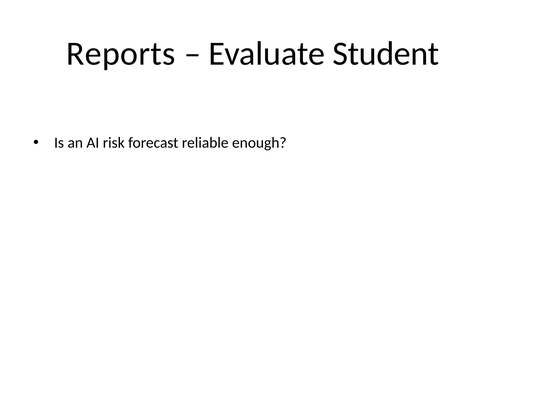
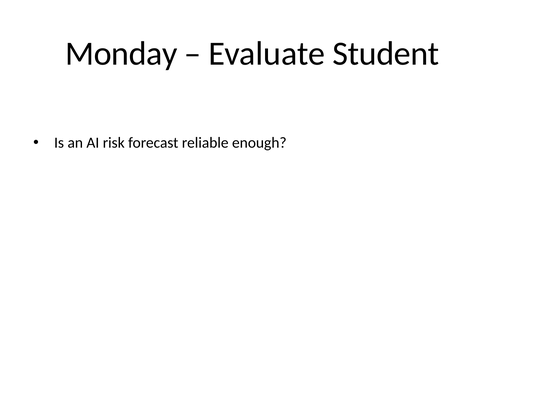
Reports: Reports -> Monday
